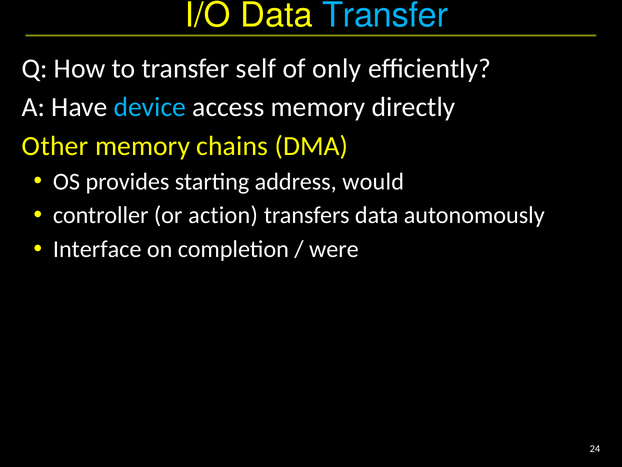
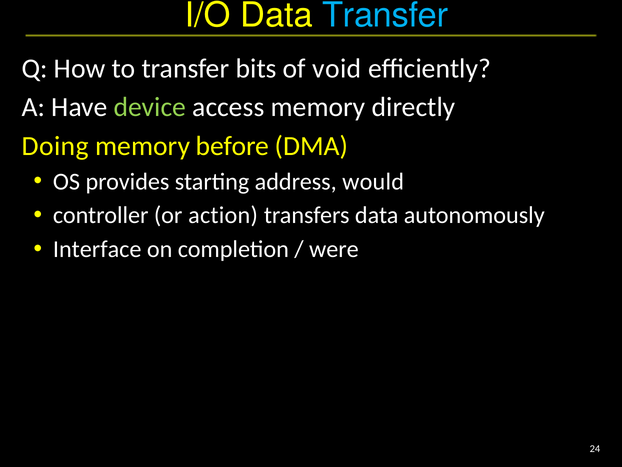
self: self -> bits
only: only -> void
device colour: light blue -> light green
Other: Other -> Doing
chains: chains -> before
